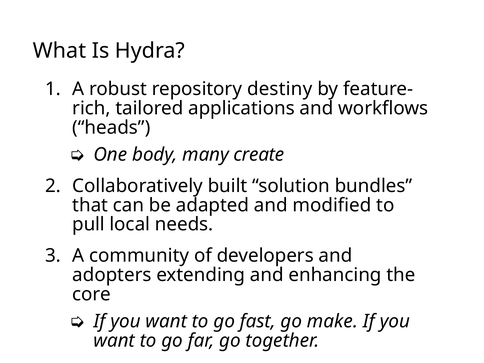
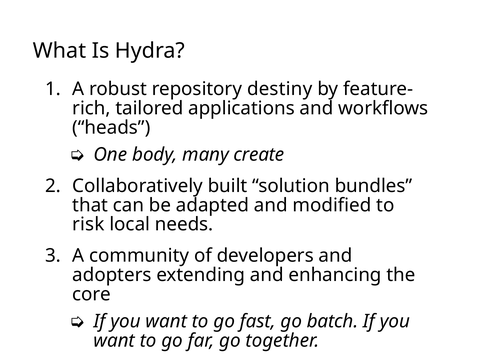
pull: pull -> risk
make: make -> batch
